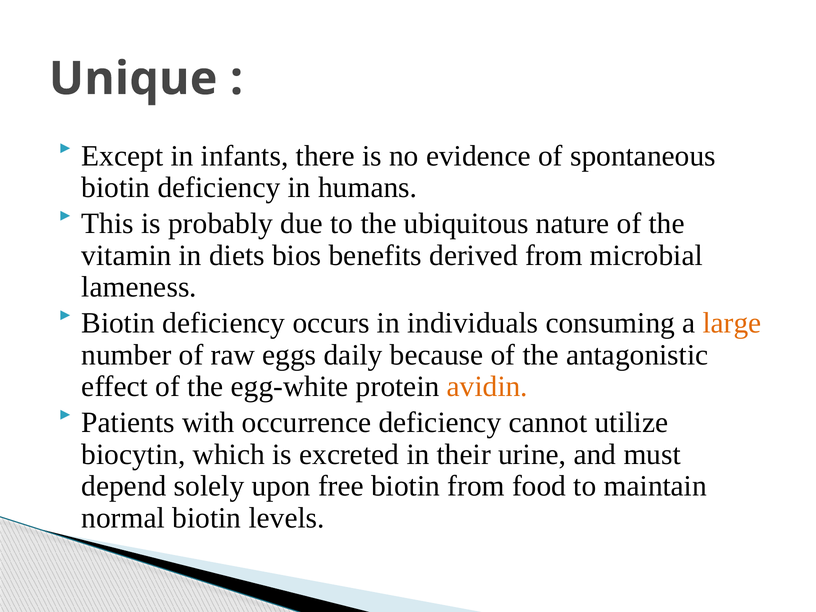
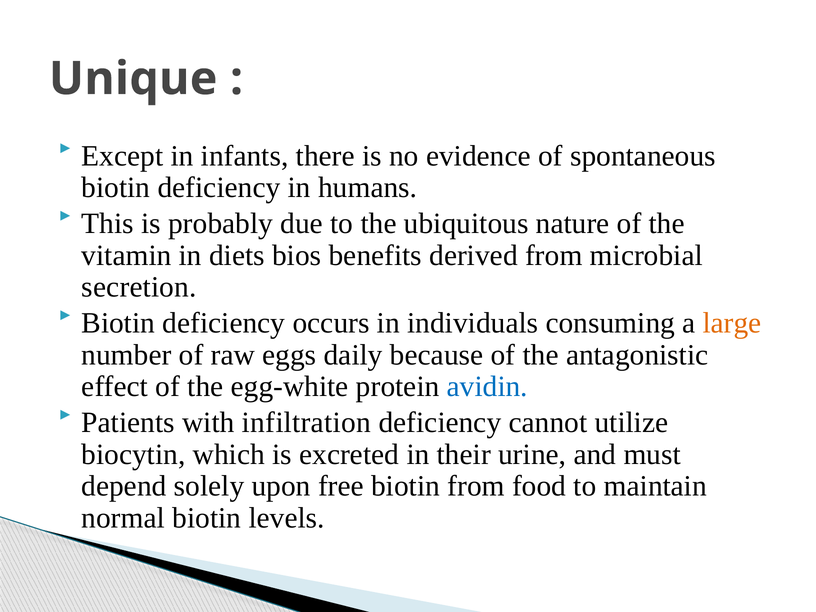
lameness: lameness -> secretion
avidin colour: orange -> blue
occurrence: occurrence -> infiltration
